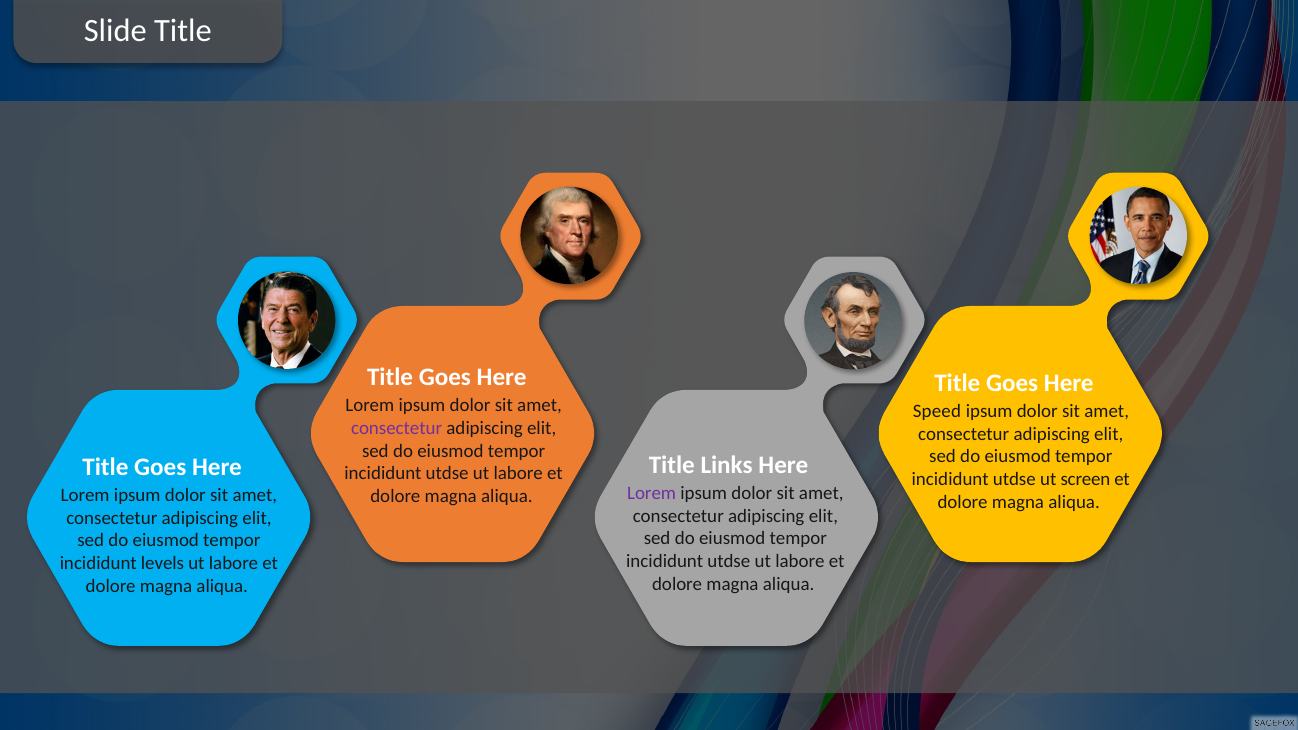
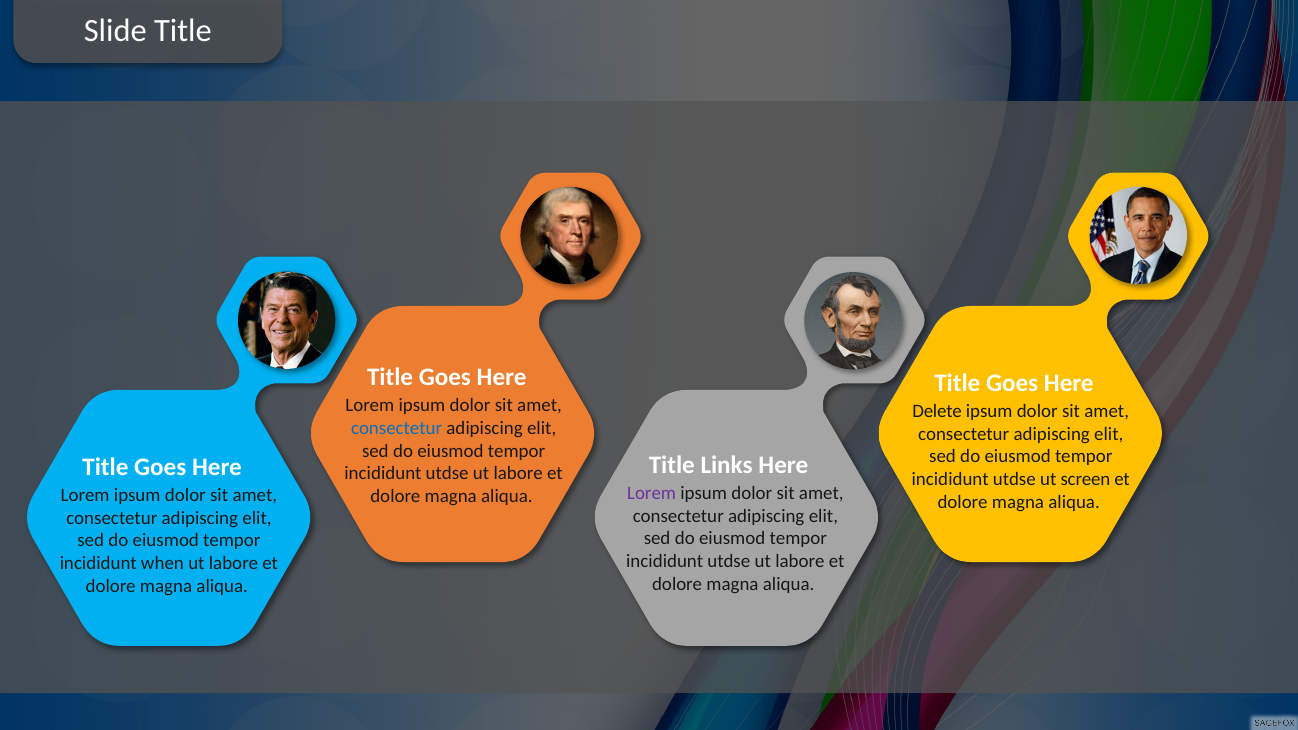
Speed: Speed -> Delete
consectetur at (397, 428) colour: purple -> blue
levels: levels -> when
